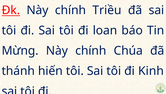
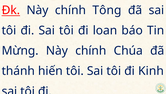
Triều: Triều -> Tông
